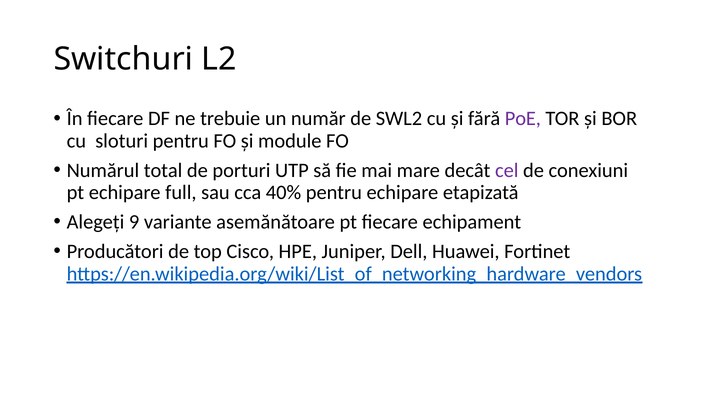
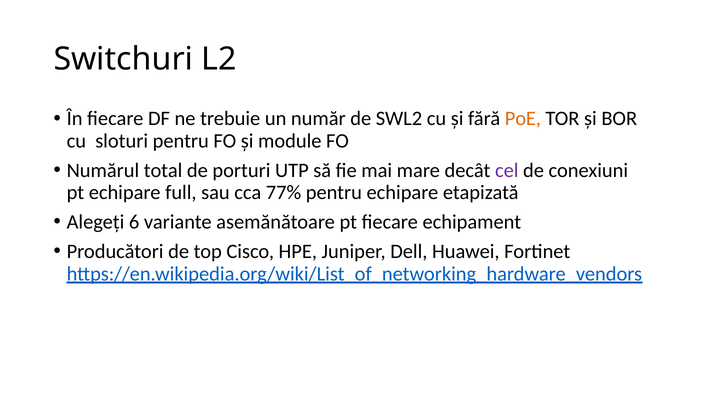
PoE colour: purple -> orange
40%: 40% -> 77%
9: 9 -> 6
